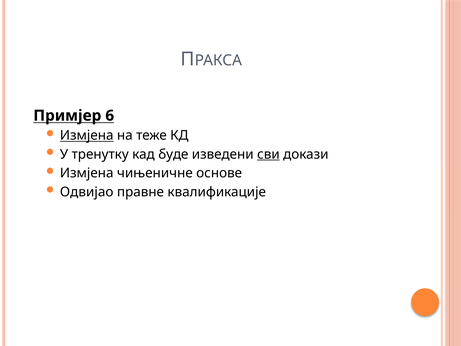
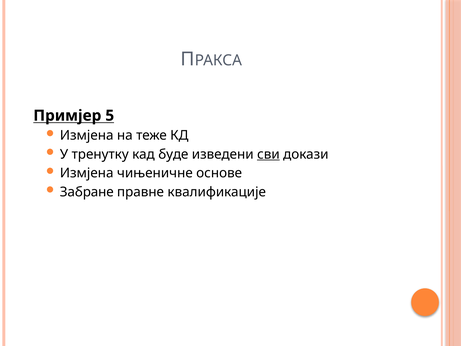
6: 6 -> 5
Измјена at (87, 135) underline: present -> none
Одвијао: Одвијао -> Забране
